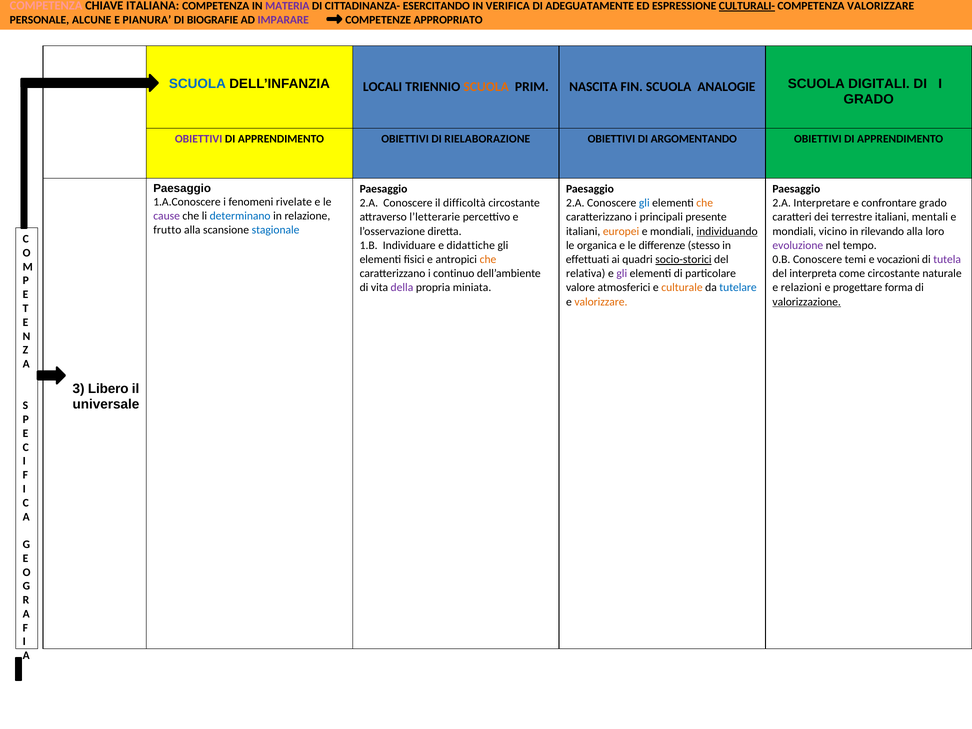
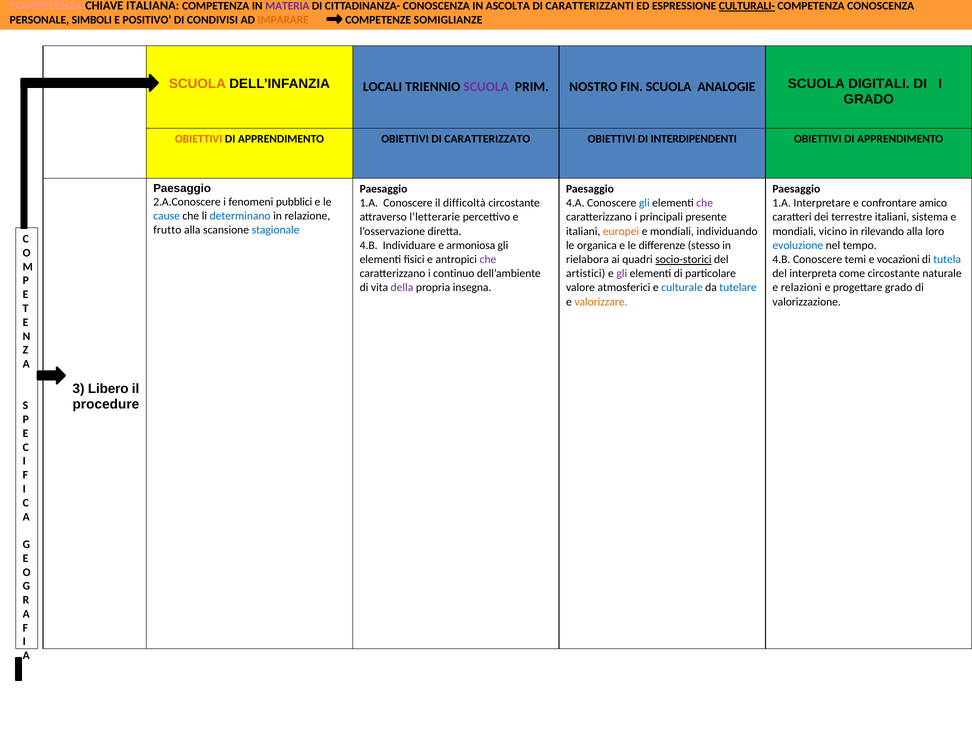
CITTADINANZA- ESERCITANDO: ESERCITANDO -> CONOSCENZA
VERIFICA: VERIFICA -> ASCOLTA
ADEGUATAMENTE: ADEGUATAMENTE -> CARATTERIZZANTI
COMPETENZA VALORIZZARE: VALORIZZARE -> CONOSCENZA
ALCUNE: ALCUNE -> SIMBOLI
PIANURA: PIANURA -> POSITIVO
BIOGRAFIE: BIOGRAFIE -> CONDIVISI
IMPARARE colour: purple -> orange
APPROPRIATO: APPROPRIATO -> SOMIGLIANZE
SCUOLA at (197, 84) colour: blue -> orange
SCUOLA at (486, 87) colour: orange -> purple
NASCITA: NASCITA -> NOSTRO
OBIETTIVI at (199, 139) colour: purple -> orange
RIELABORAZIONE: RIELABORAZIONE -> CARATTERIZZATO
ARGOMENTANDO: ARGOMENTANDO -> INTERDIPENDENTI
1.A.Conoscere: 1.A.Conoscere -> 2.A.Conoscere
rivelate: rivelate -> pubblici
2.A at (369, 203): 2.A -> 1.A
2.A at (575, 203): 2.A -> 4.A
che at (705, 203) colour: orange -> purple
2.A at (782, 203): 2.A -> 1.A
confrontare grado: grado -> amico
cause colour: purple -> blue
mentali: mentali -> sistema
individuando underline: present -> none
1.B at (369, 245): 1.B -> 4.B
didattiche: didattiche -> armoniosa
evoluzione colour: purple -> blue
che at (488, 259) colour: orange -> purple
effettuati: effettuati -> rielabora
0.B at (781, 259): 0.B -> 4.B
tutela colour: purple -> blue
relativa: relativa -> artistici
miniata: miniata -> insegna
culturale colour: orange -> blue
progettare forma: forma -> grado
valorizzazione underline: present -> none
universale: universale -> procedure
